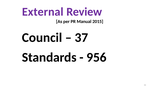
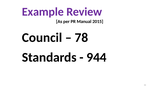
External: External -> Example
37: 37 -> 78
956: 956 -> 944
